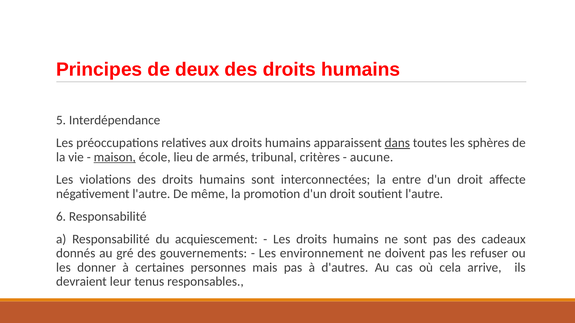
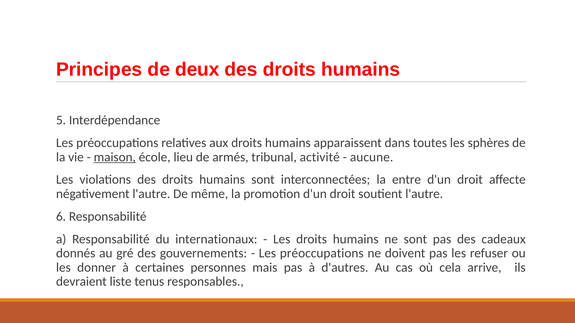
dans underline: present -> none
critères: critères -> activité
acquiescement: acquiescement -> internationaux
environnement at (322, 254): environnement -> préoccupations
leur: leur -> liste
